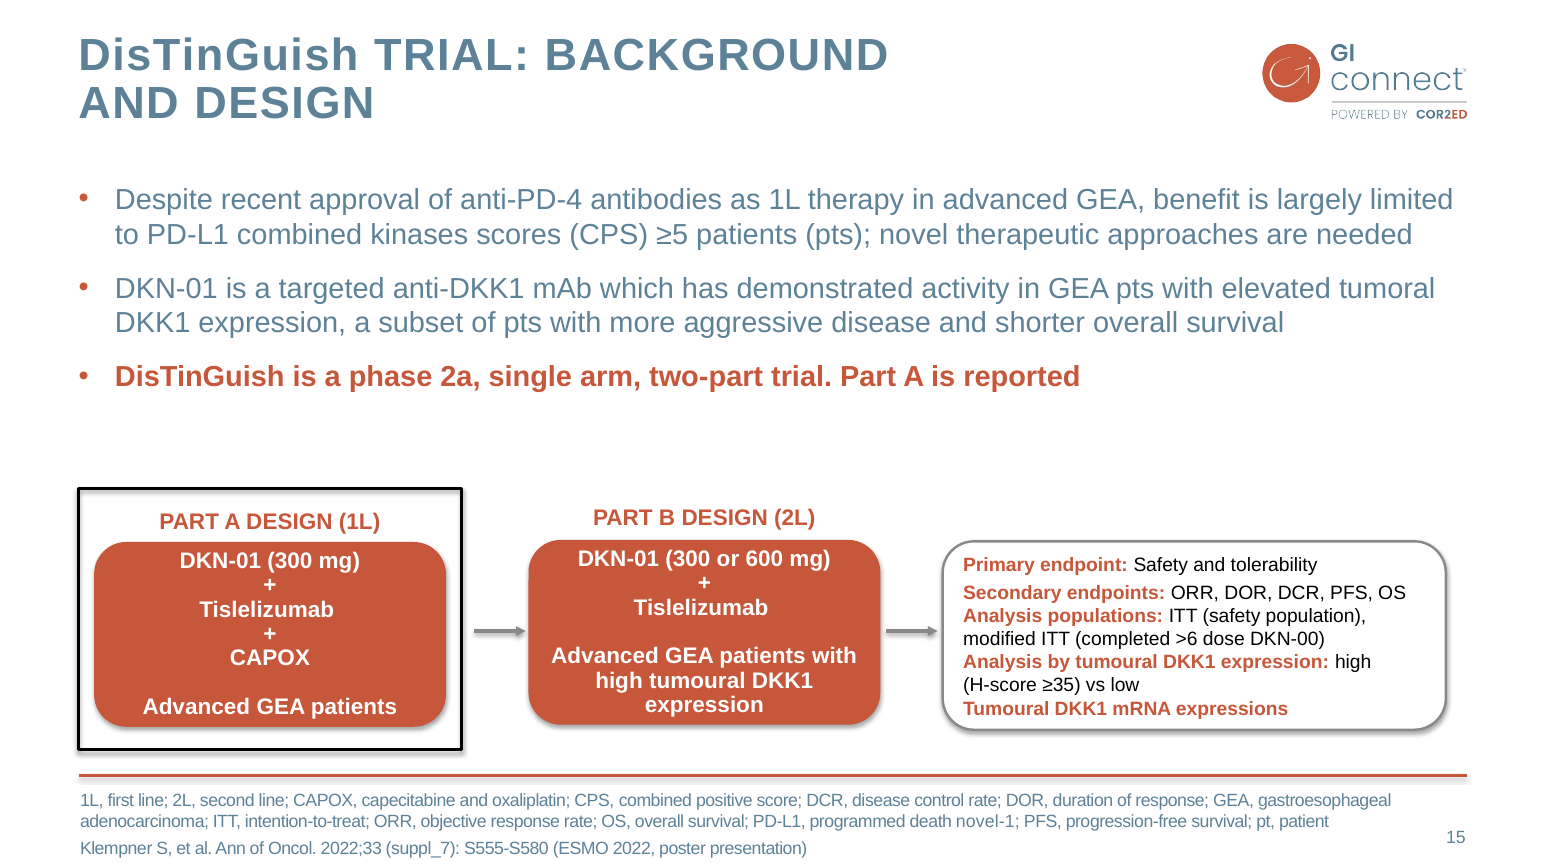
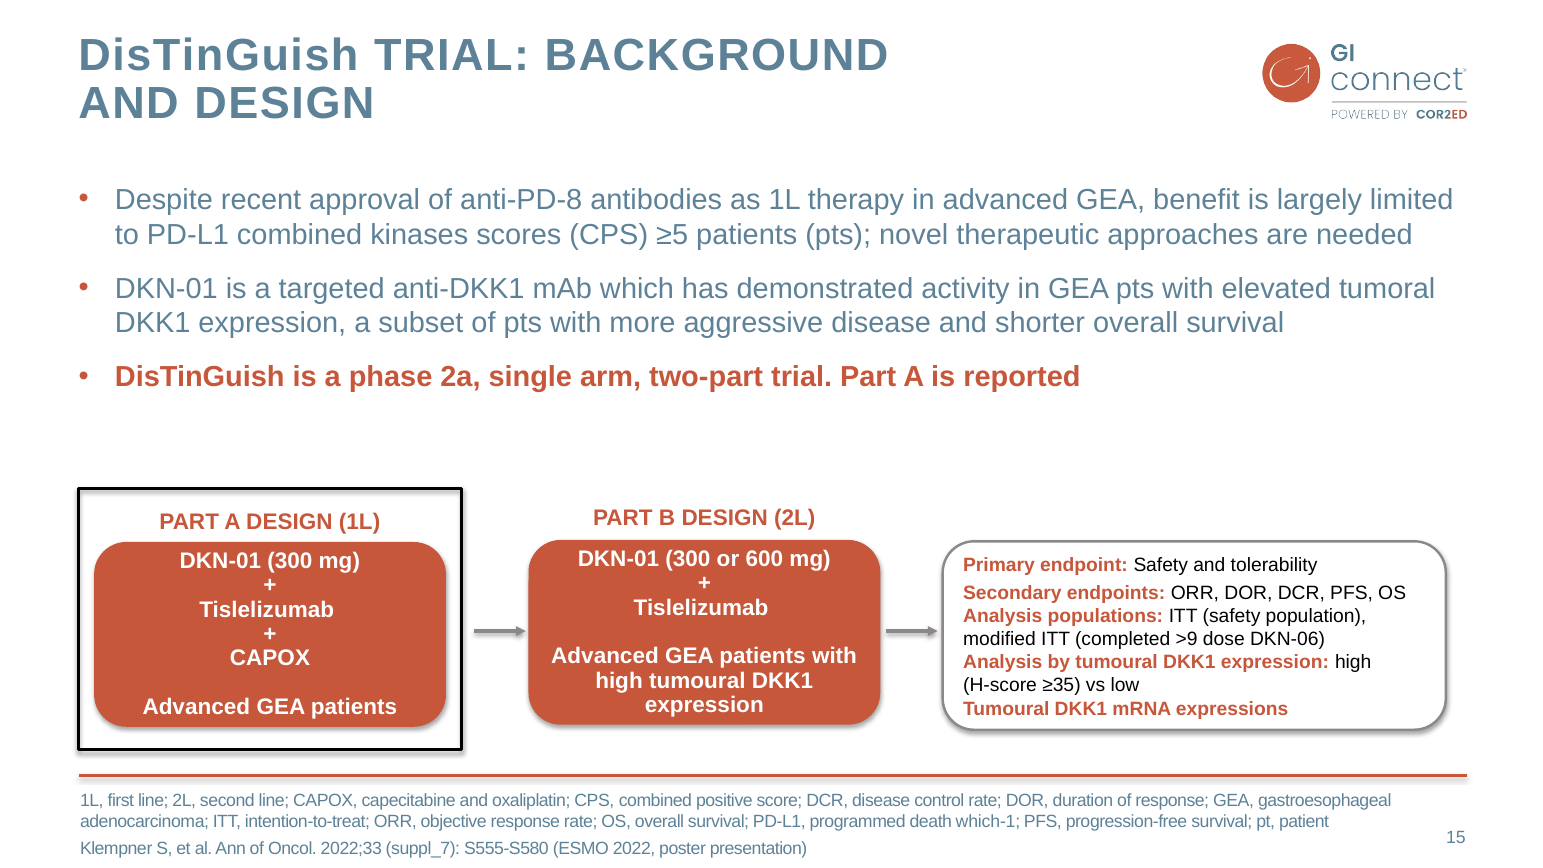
anti-PD-4: anti-PD-4 -> anti-PD-8
>6: >6 -> >9
DKN-00: DKN-00 -> DKN-06
novel-1: novel-1 -> which-1
